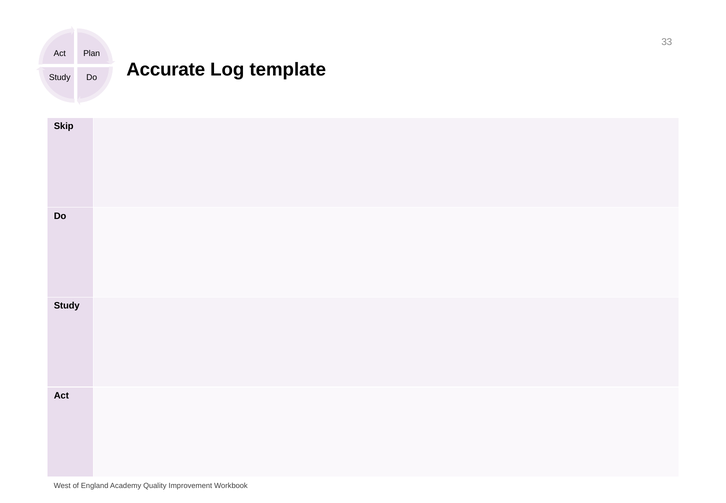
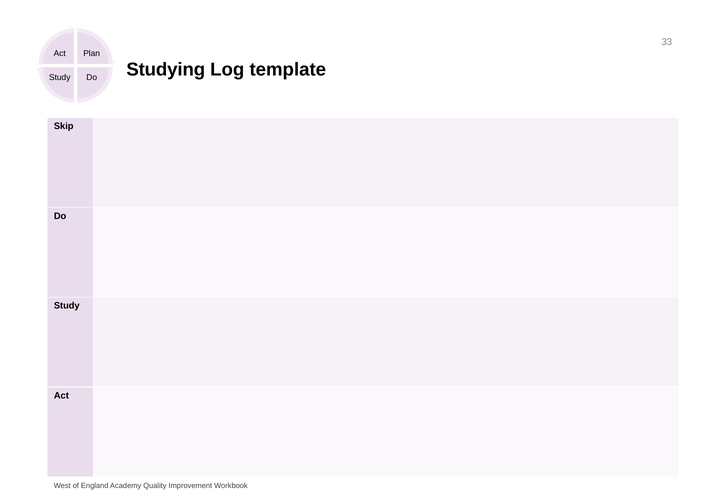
Accurate: Accurate -> Studying
